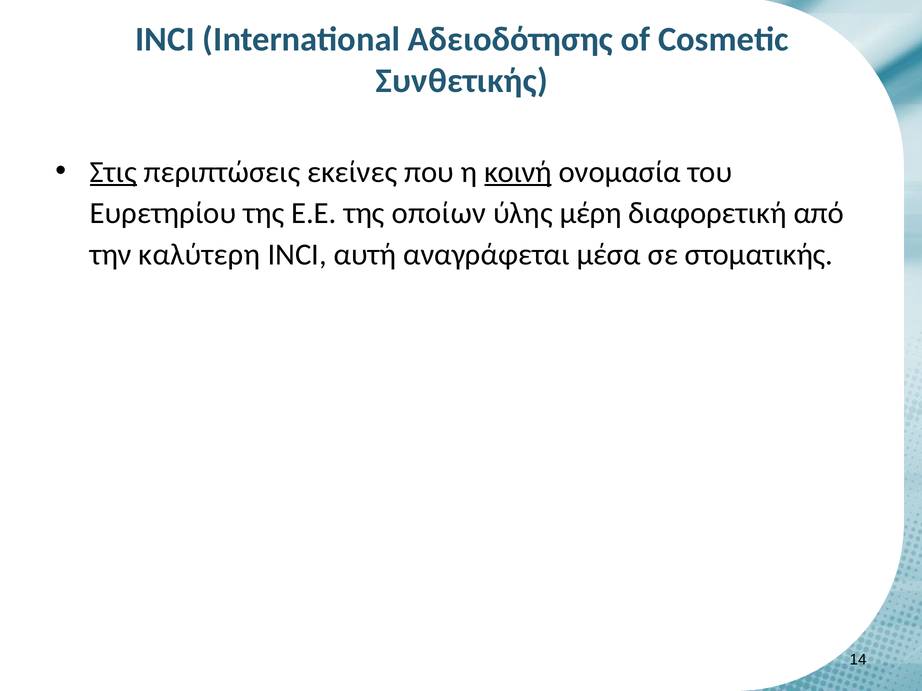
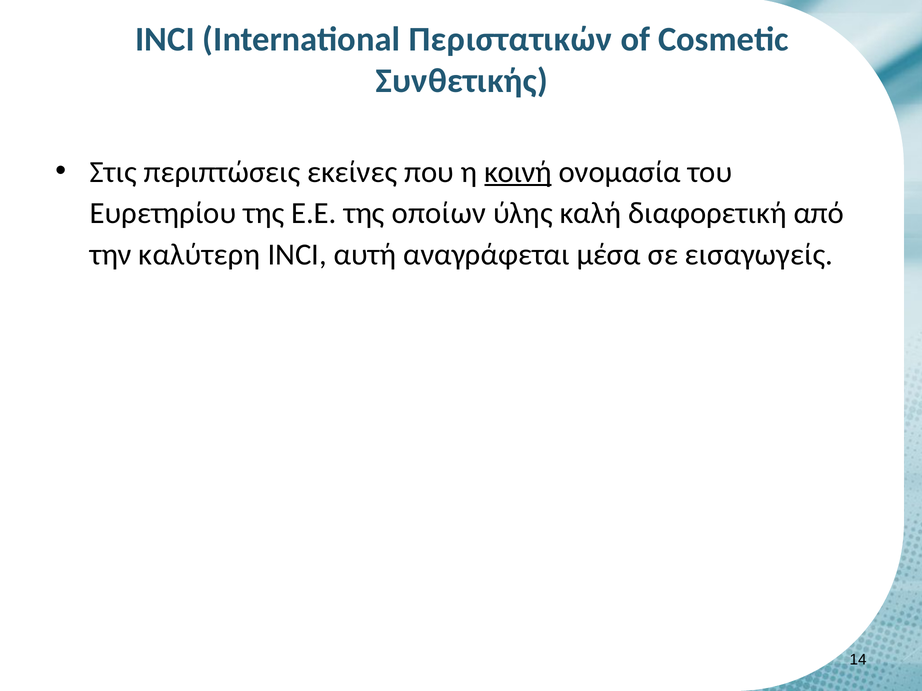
Αδειοδότησης: Αδειοδότησης -> Περιστατικών
Στις underline: present -> none
μέρη: μέρη -> καλή
στοματικής: στοματικής -> εισαγωγείς
